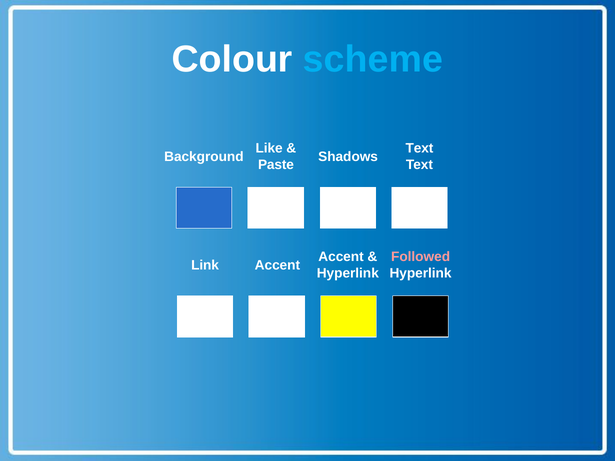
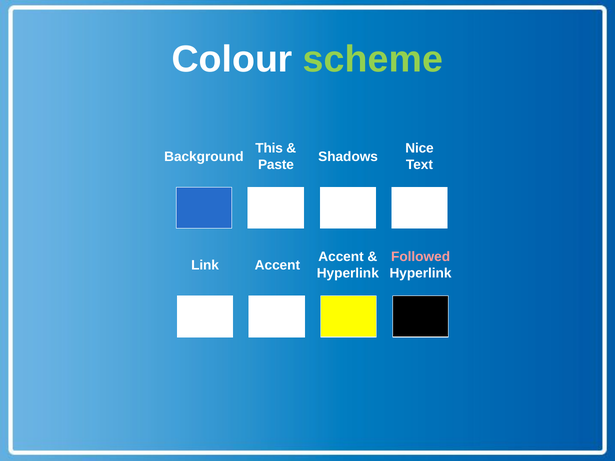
scheme colour: light blue -> light green
Like: Like -> This
Text at (419, 148): Text -> Nice
